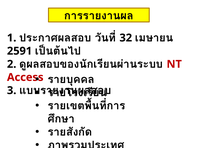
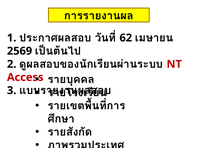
32: 32 -> 62
2591: 2591 -> 2569
